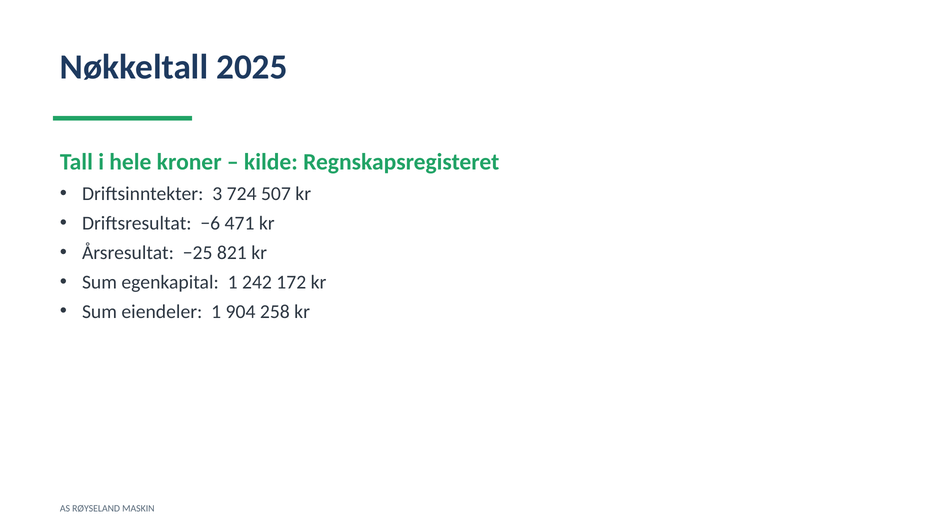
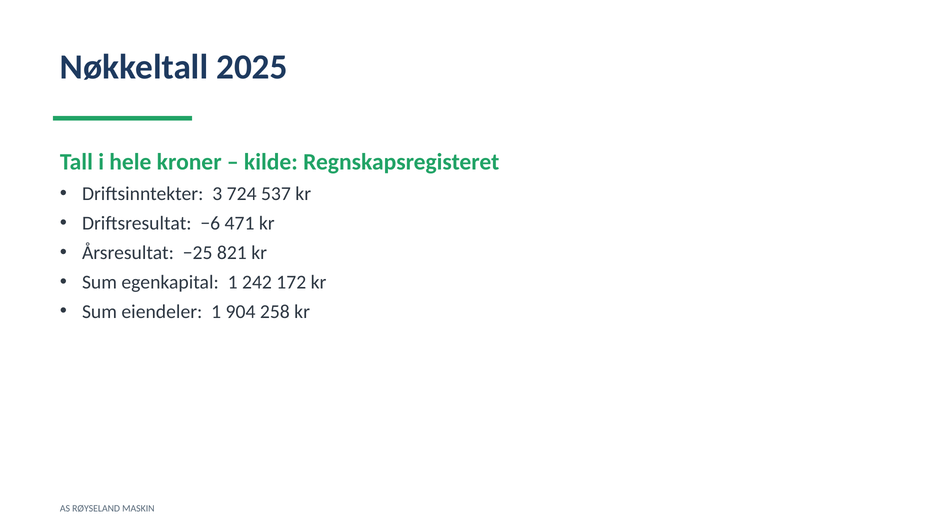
507: 507 -> 537
